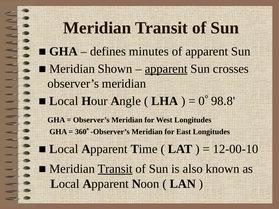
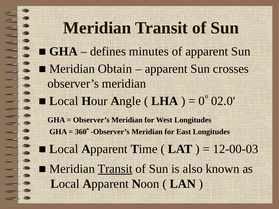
Shown: Shown -> Obtain
apparent at (166, 69) underline: present -> none
98.8: 98.8 -> 02.0
12-00-10: 12-00-10 -> 12-00-03
